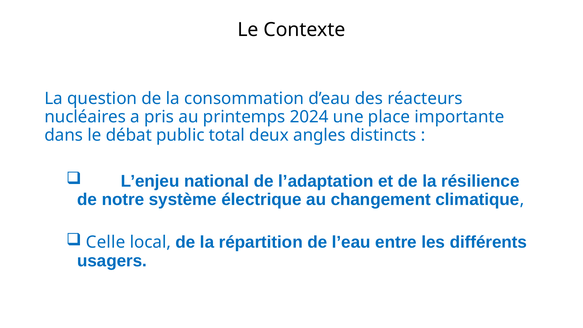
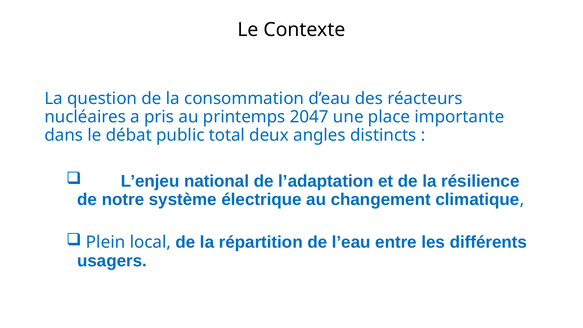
2024: 2024 -> 2047
Celle: Celle -> Plein
